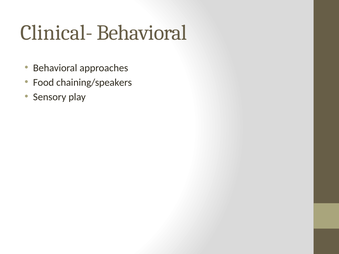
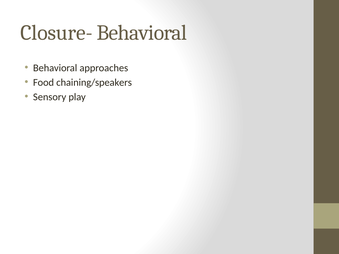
Clinical-: Clinical- -> Closure-
